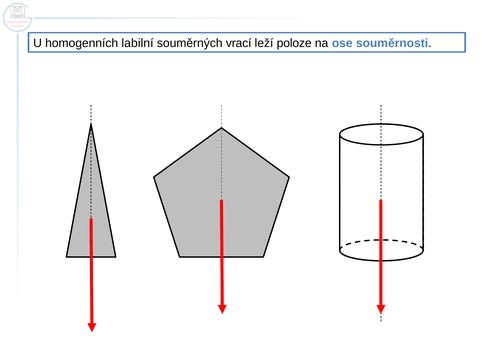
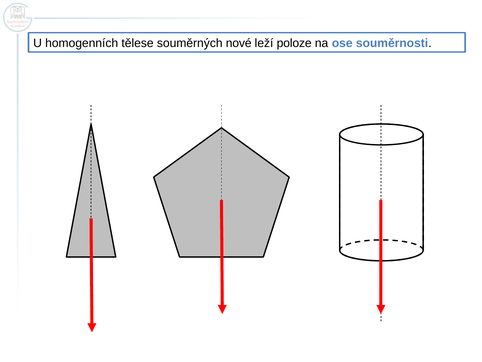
labilní: labilní -> tělese
vrací: vrací -> nové
